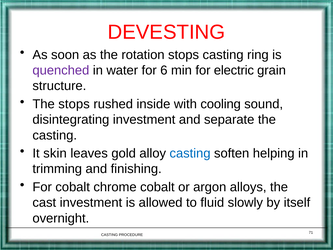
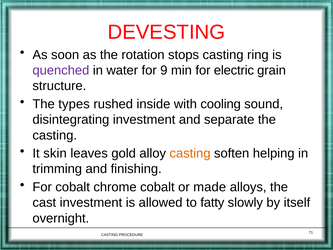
6: 6 -> 9
The stops: stops -> types
casting at (190, 153) colour: blue -> orange
argon: argon -> made
fluid: fluid -> fatty
